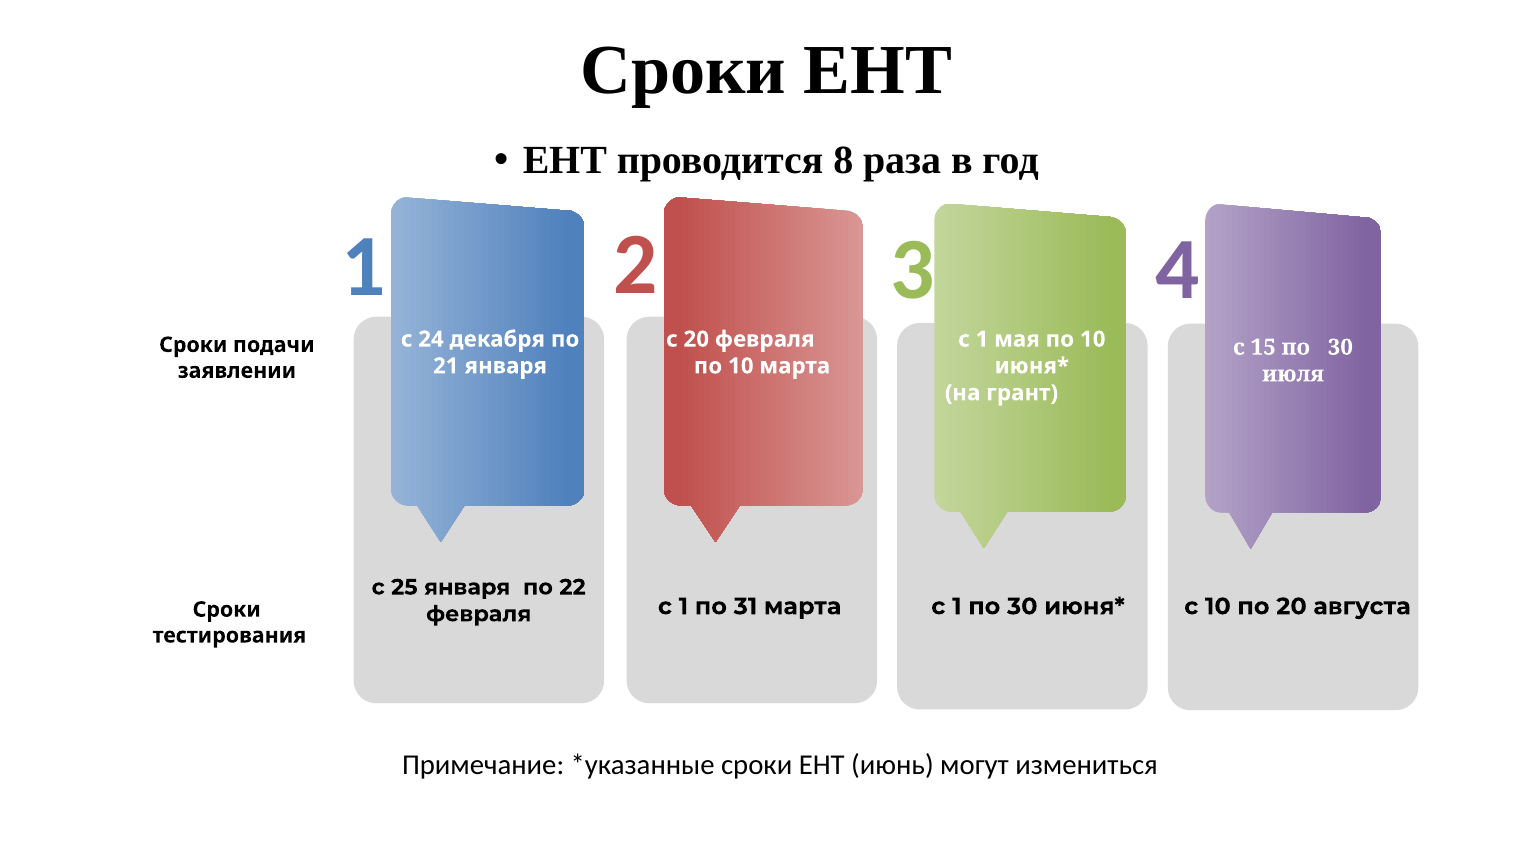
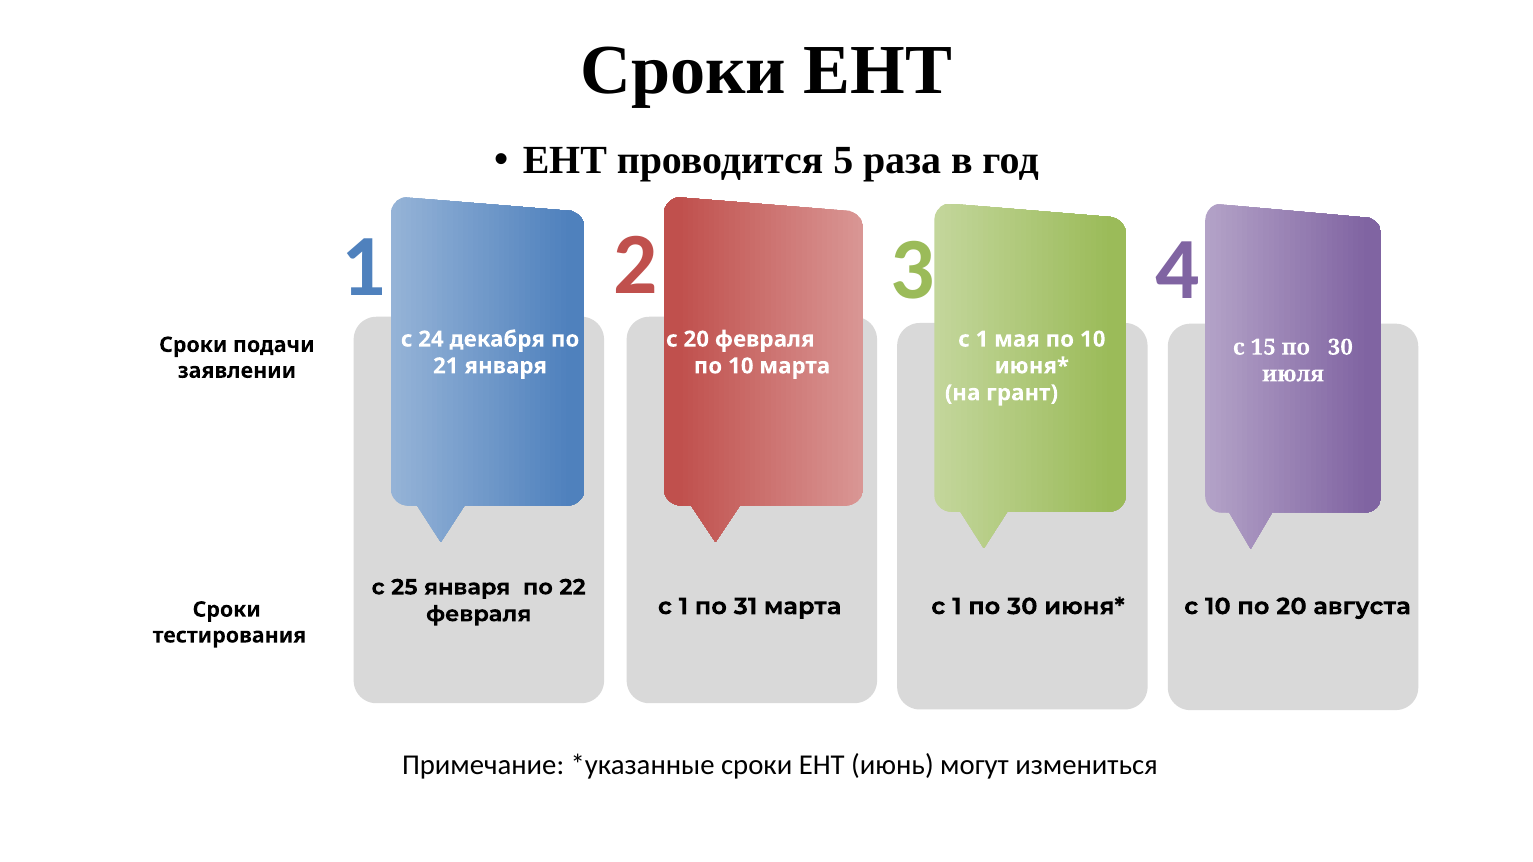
8: 8 -> 5
